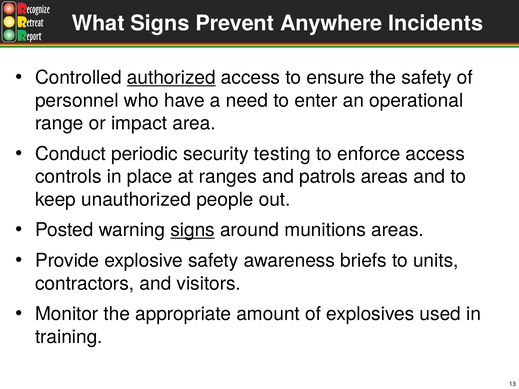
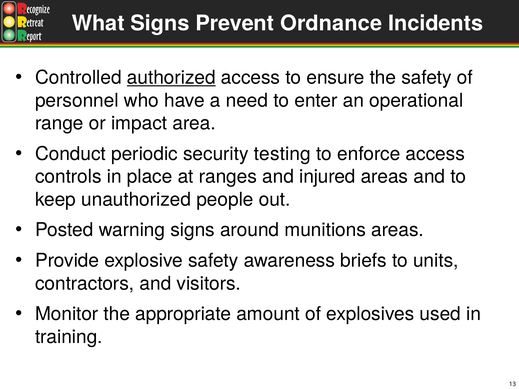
Anywhere: Anywhere -> Ordnance
patrols: patrols -> injured
signs at (193, 230) underline: present -> none
